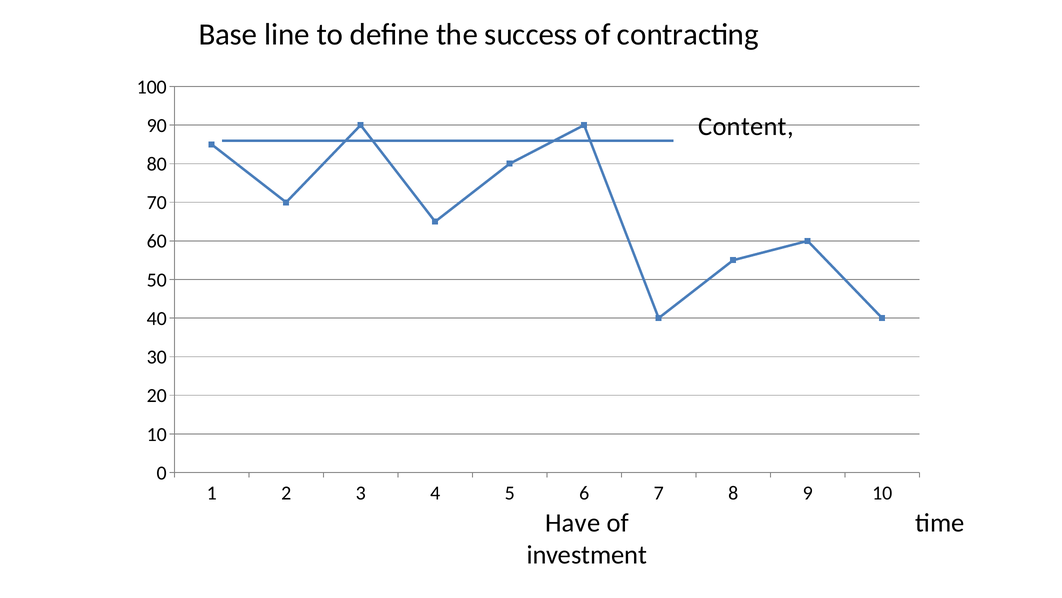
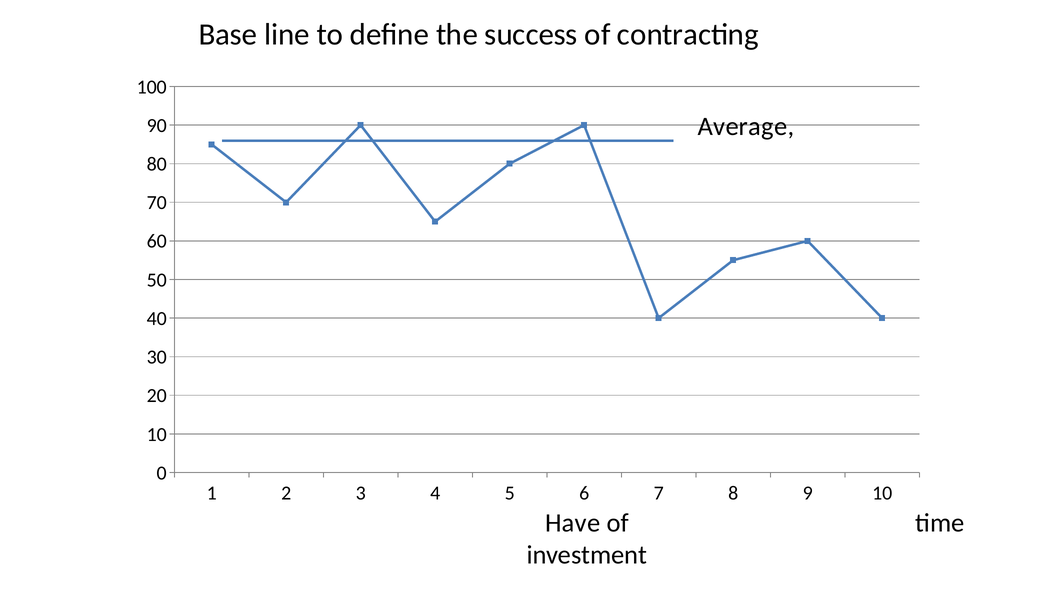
Content: Content -> Average
